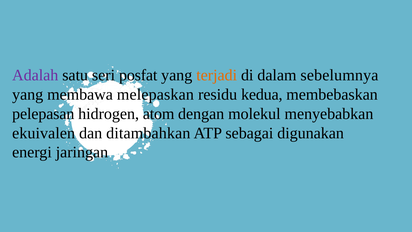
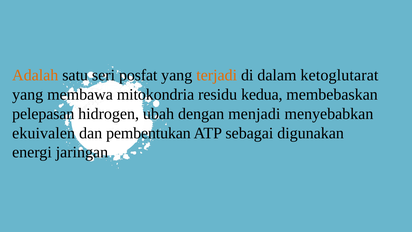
Adalah colour: purple -> orange
sebelumnya: sebelumnya -> ketoglutarat
melepaskan: melepaskan -> mitokondria
atom: atom -> ubah
molekul: molekul -> menjadi
ditambahkan: ditambahkan -> pembentukan
